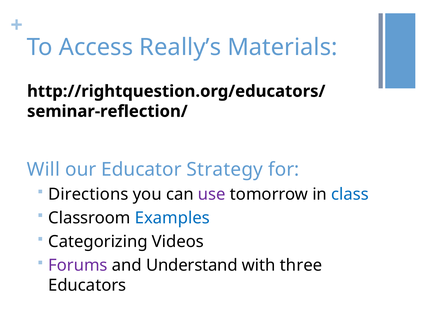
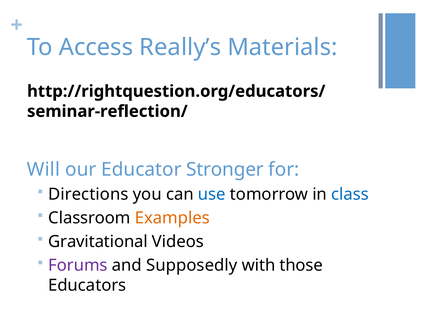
Strategy: Strategy -> Stronger
use colour: purple -> blue
Examples colour: blue -> orange
Categorizing: Categorizing -> Gravitational
Understand: Understand -> Supposedly
three: three -> those
